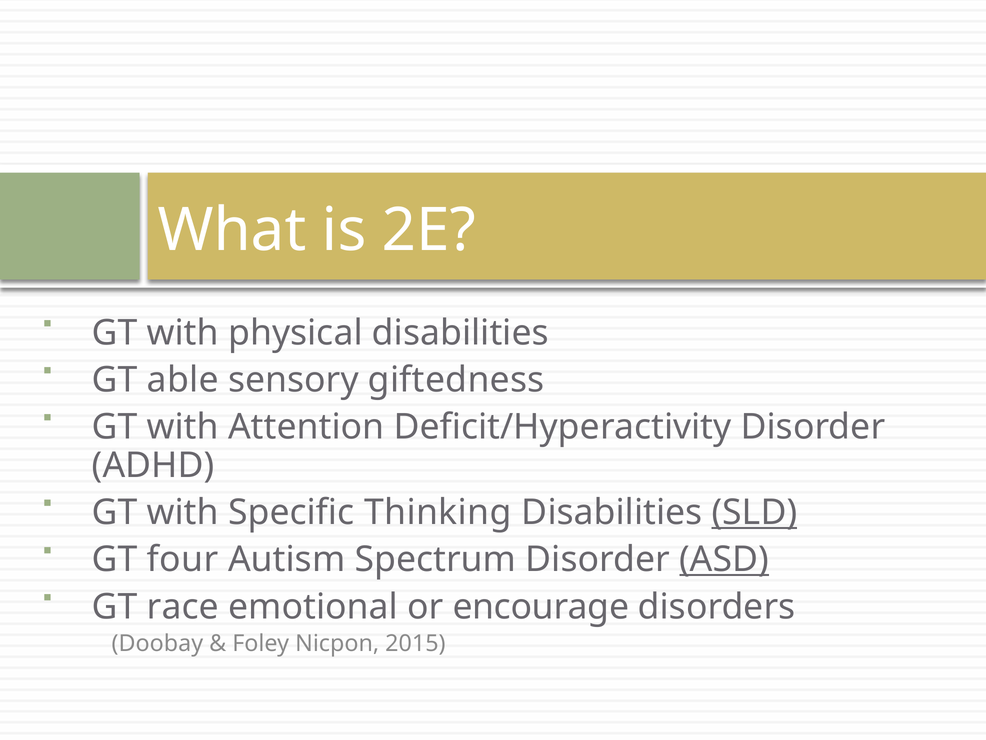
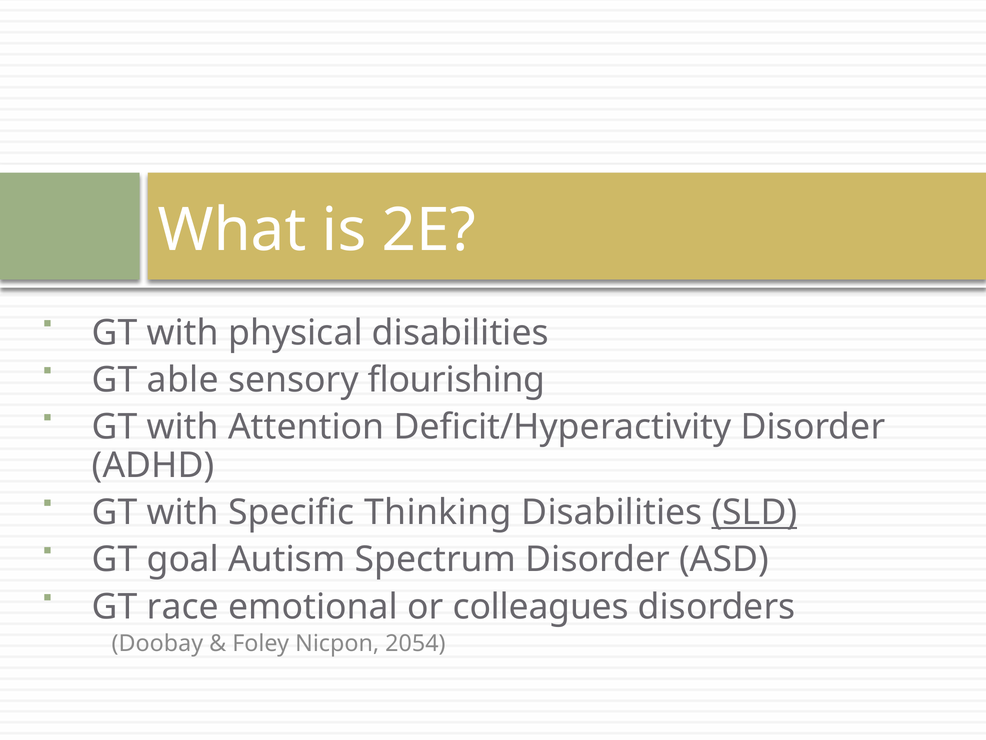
giftedness: giftedness -> flourishing
four: four -> goal
ASD underline: present -> none
encourage: encourage -> colleagues
2015: 2015 -> 2054
